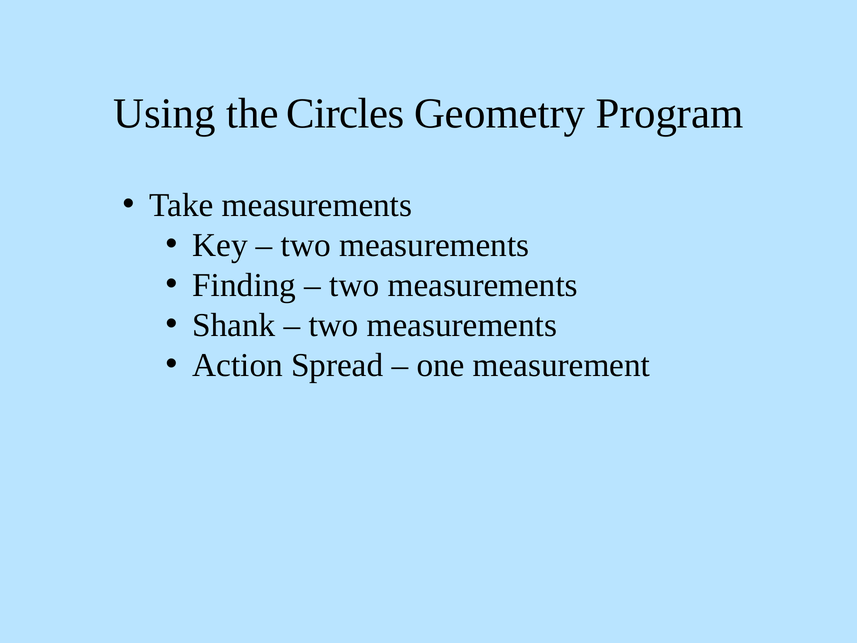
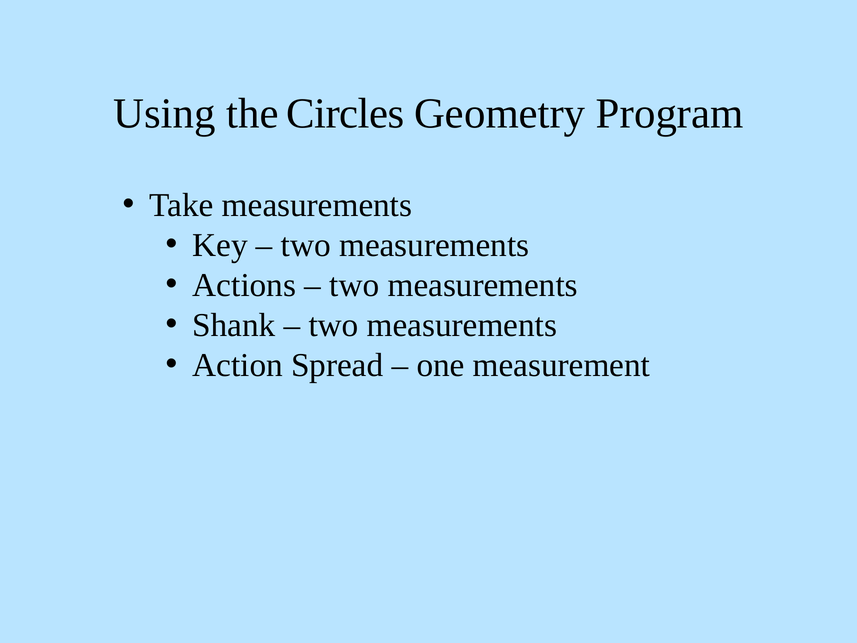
Finding: Finding -> Actions
